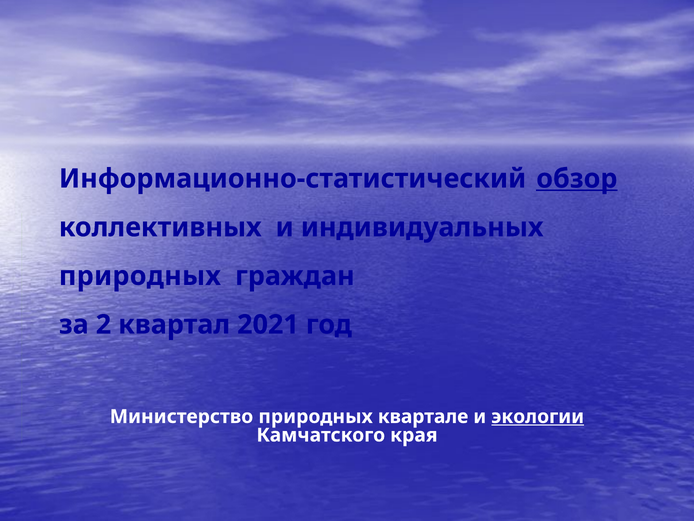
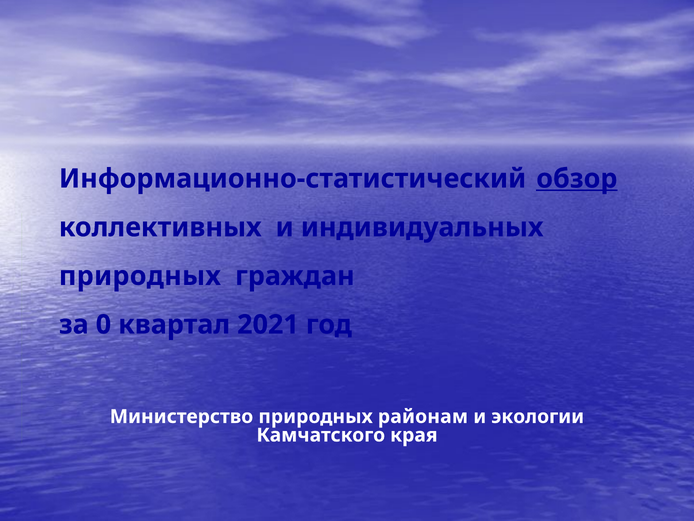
2: 2 -> 0
квартале: квартале -> районам
экологии underline: present -> none
